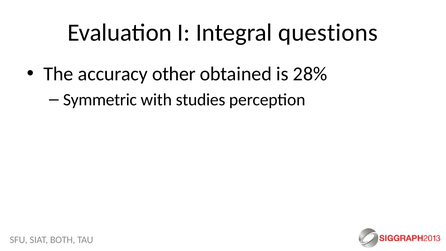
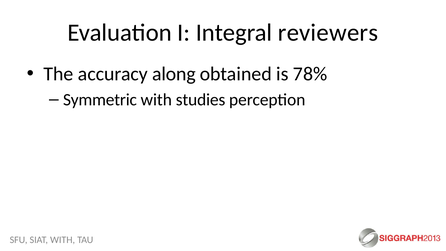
questions: questions -> reviewers
other: other -> along
28%: 28% -> 78%
SIAT BOTH: BOTH -> WITH
